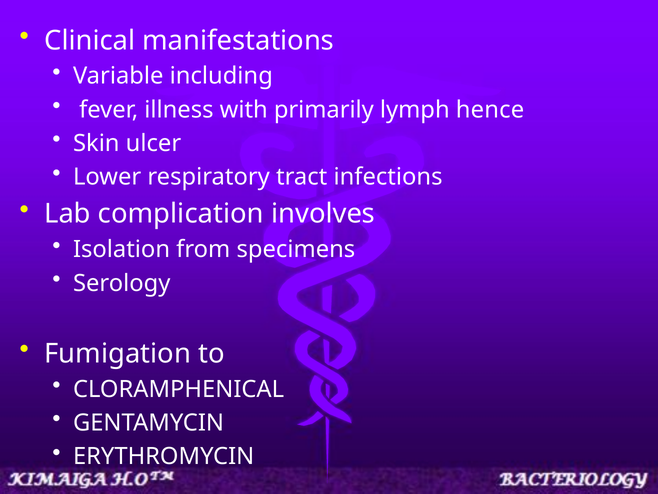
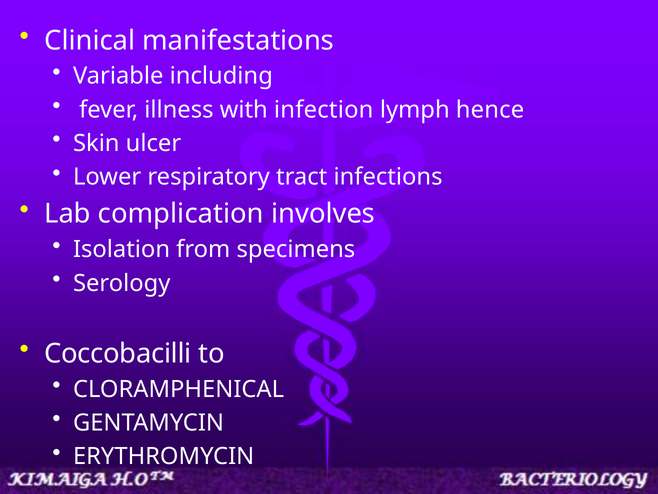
primarily: primarily -> infection
Fumigation: Fumigation -> Coccobacilli
